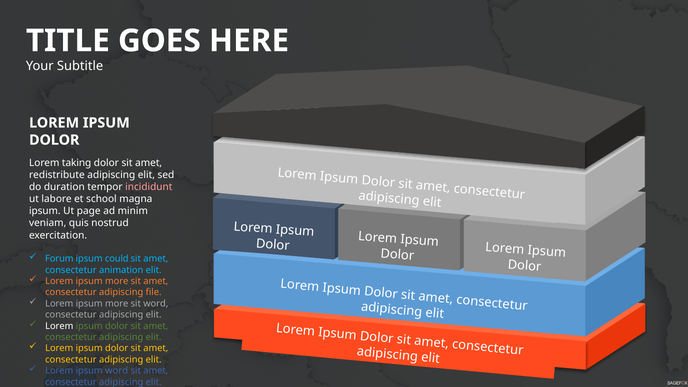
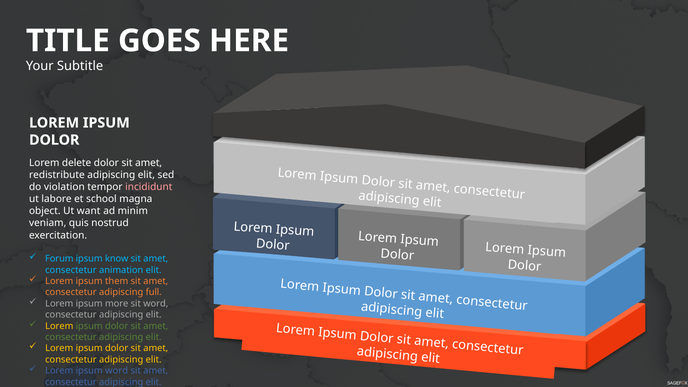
taking: taking -> delete
duration: duration -> violation
ipsum at (45, 211): ipsum -> object
page: page -> want
could: could -> know
more at (117, 281): more -> them
file: file -> full
Lorem at (59, 326) colour: white -> yellow
